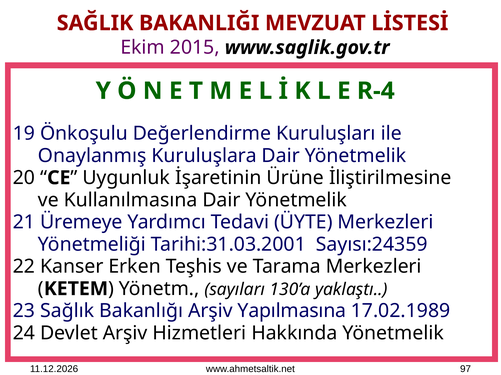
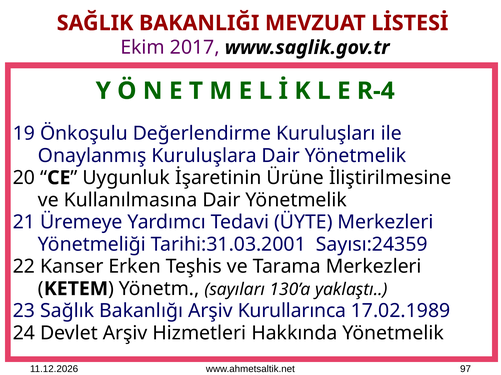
2015: 2015 -> 2017
Yapılmasına: Yapılmasına -> Kurullarınca
